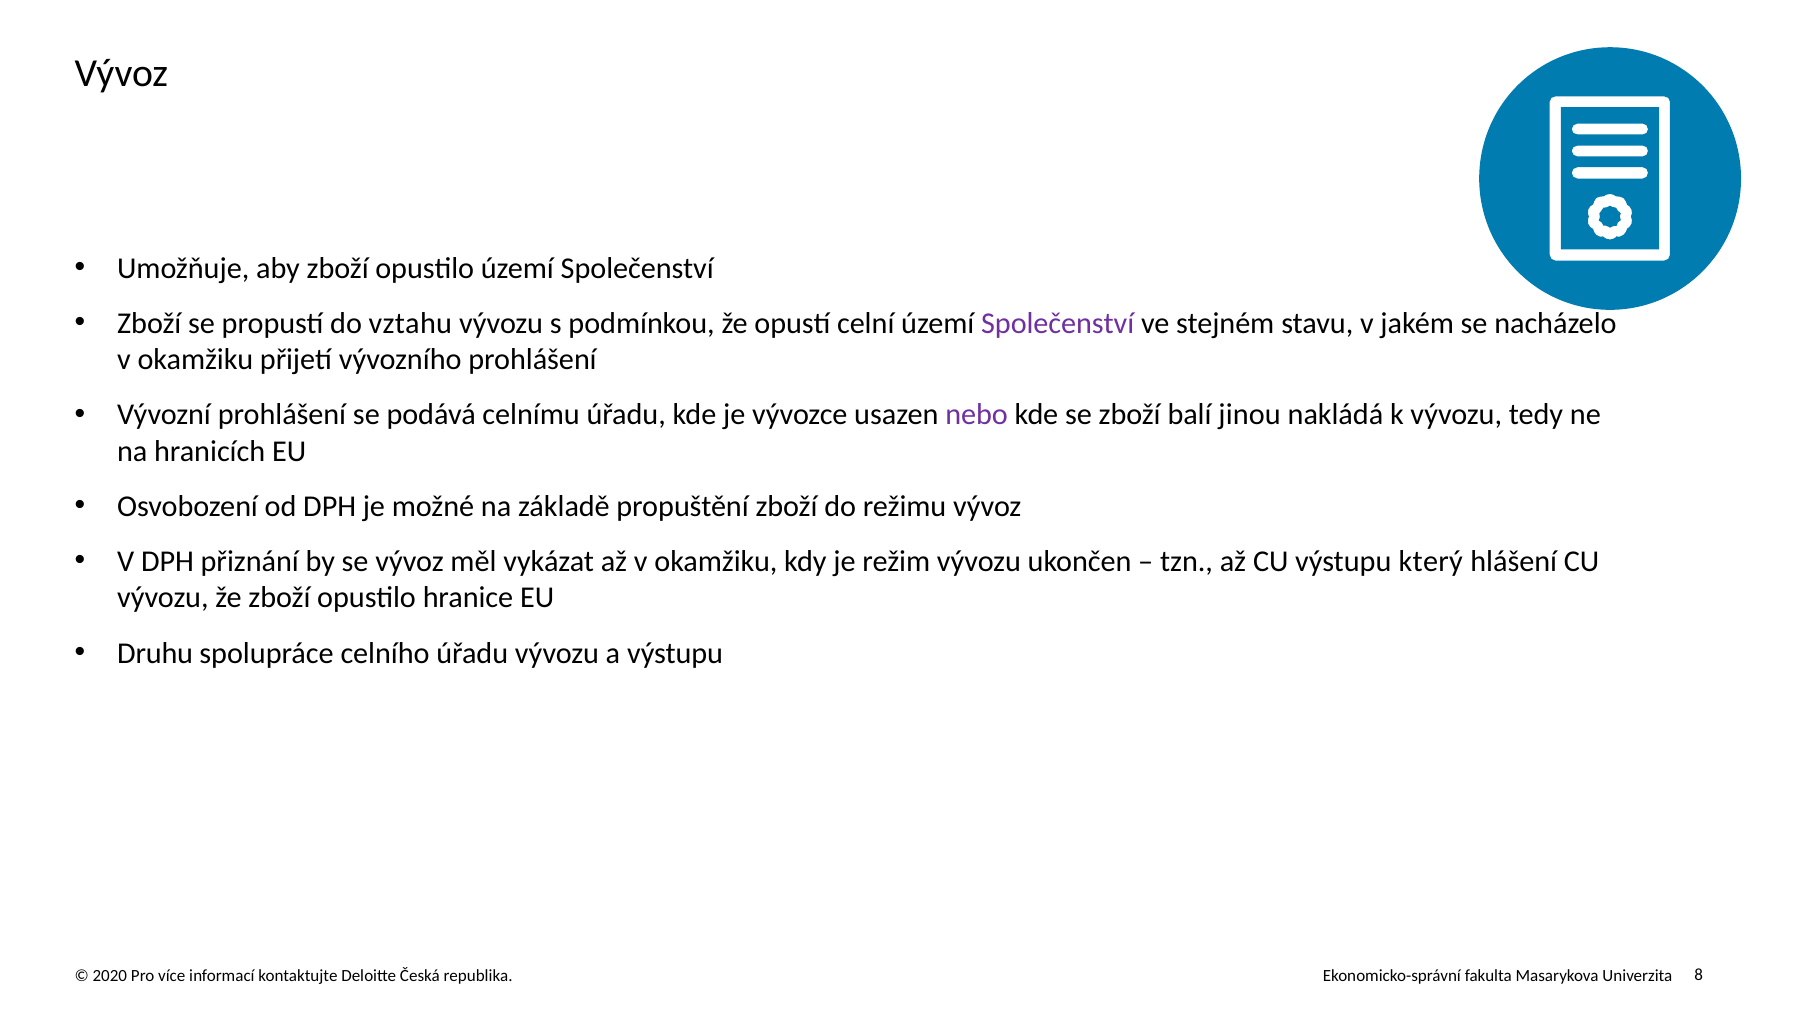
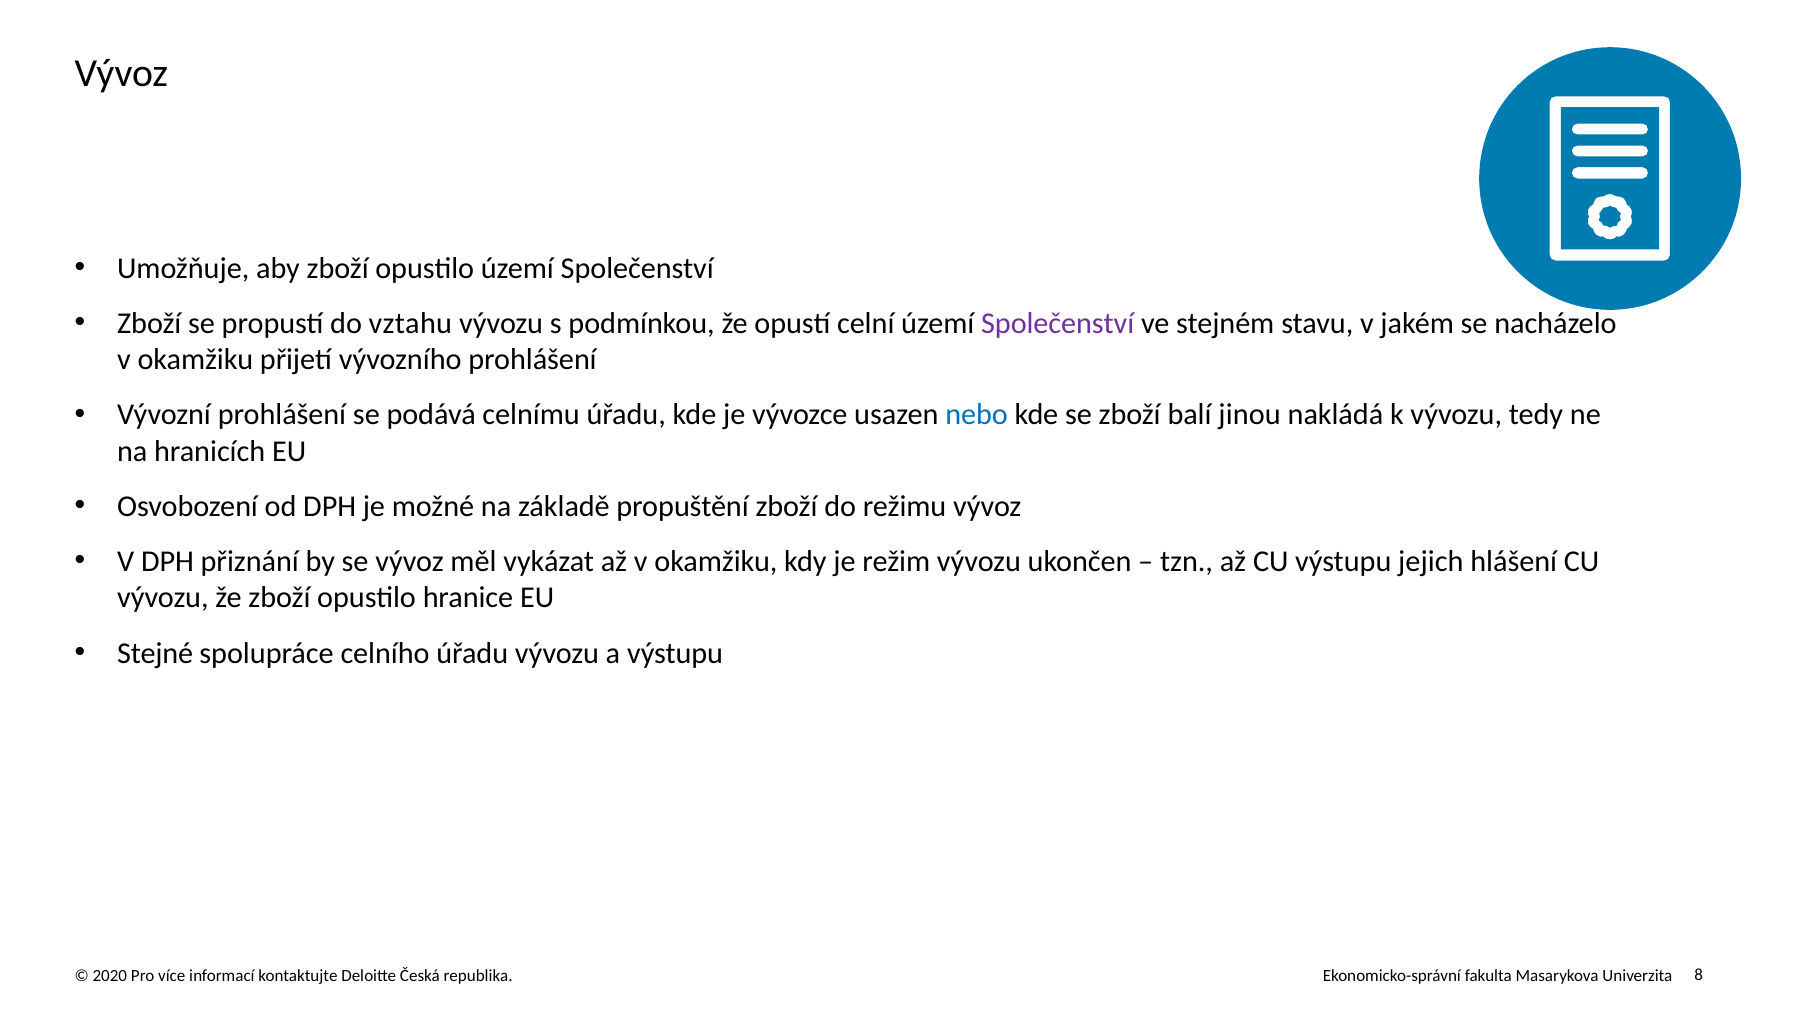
nebo colour: purple -> blue
který: který -> jejich
Druhu: Druhu -> Stejné
